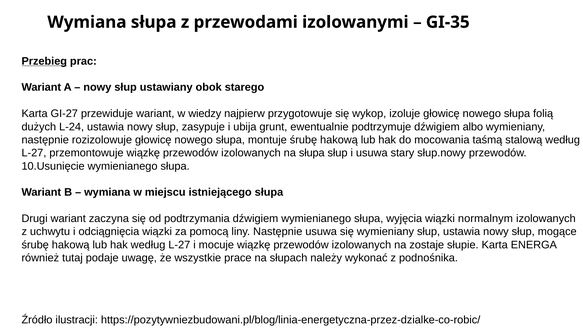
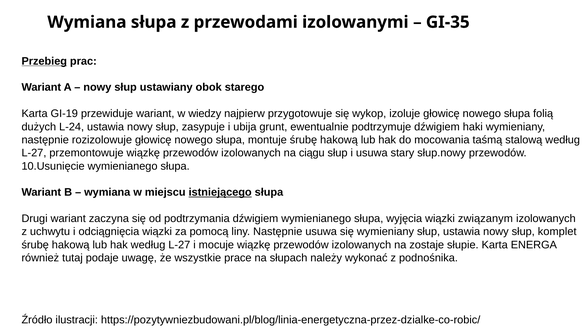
GI-27: GI-27 -> GI-19
albo: albo -> haki
na słupa: słupa -> ciągu
istniejącego underline: none -> present
normalnym: normalnym -> związanym
mogące: mogące -> komplet
